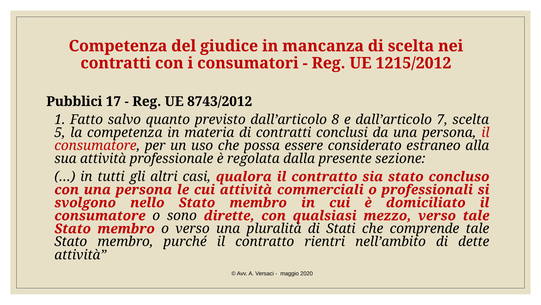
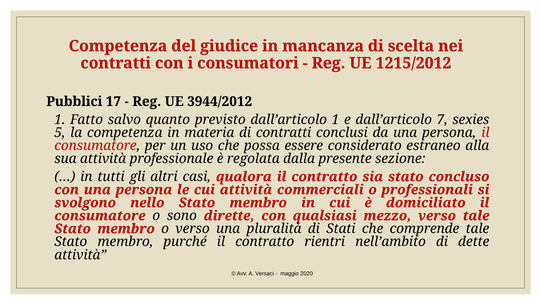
8743/2012: 8743/2012 -> 3944/2012
dall’articolo 8: 8 -> 1
7 scelta: scelta -> sexies
